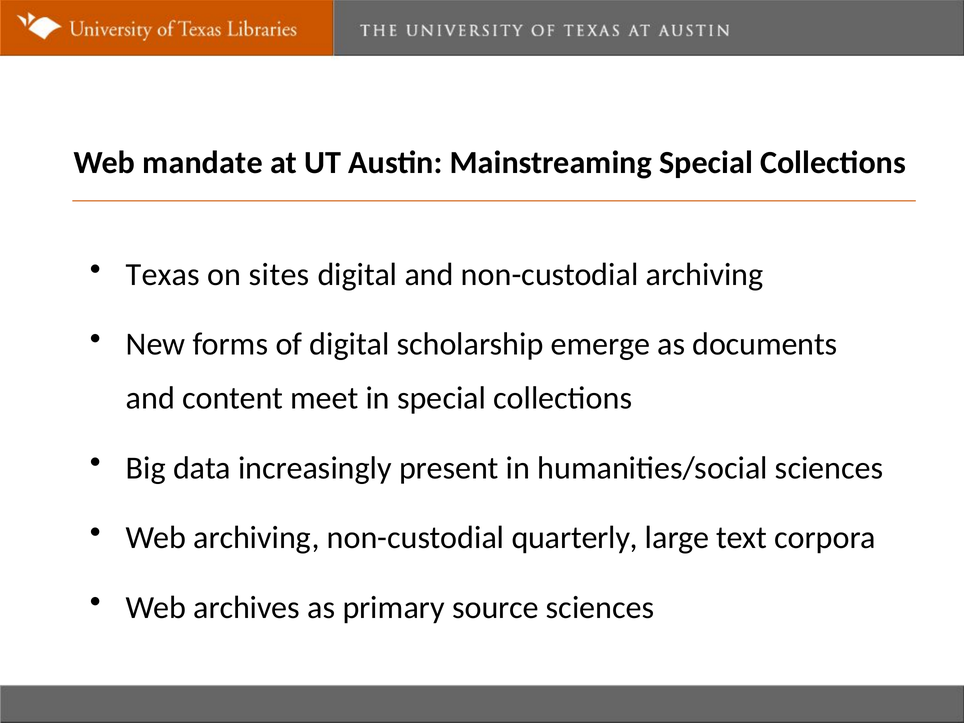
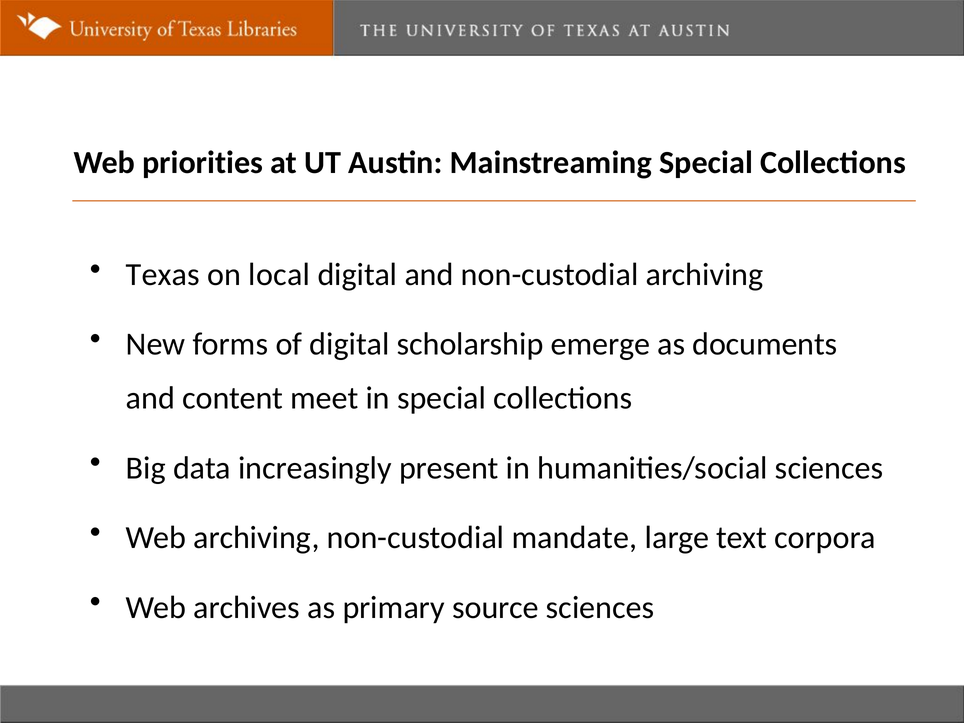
mandate: mandate -> priorities
sites: sites -> local
quarterly: quarterly -> mandate
